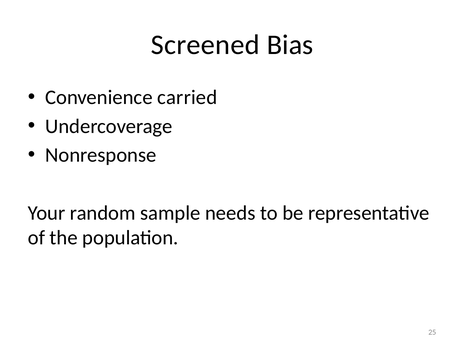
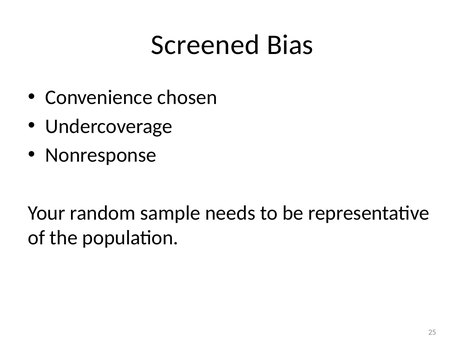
carried: carried -> chosen
